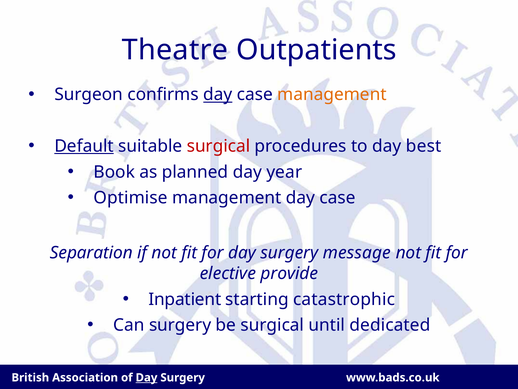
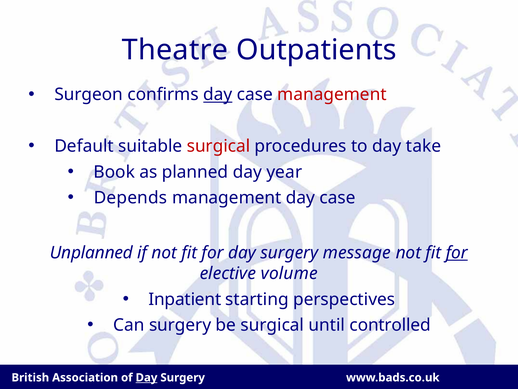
management at (332, 94) colour: orange -> red
Default underline: present -> none
best: best -> take
Optimise: Optimise -> Depends
Separation: Separation -> Unplanned
for at (457, 252) underline: none -> present
provide: provide -> volume
catastrophic: catastrophic -> perspectives
dedicated: dedicated -> controlled
